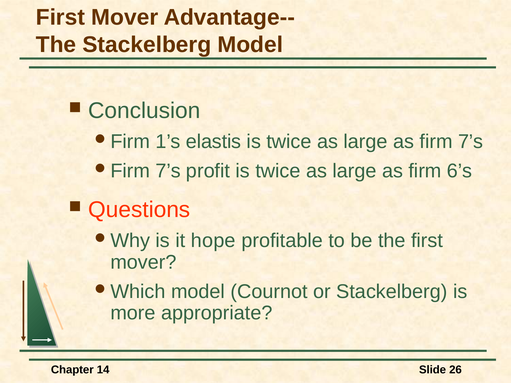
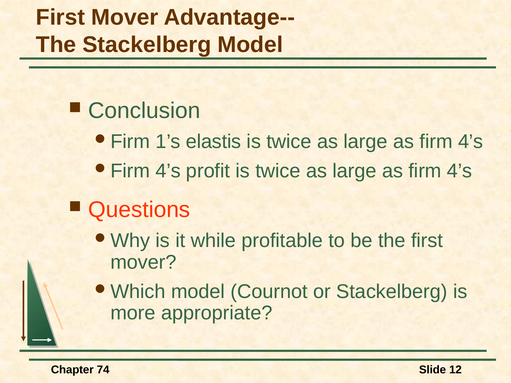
7’s at (471, 142): 7’s -> 4’s
7’s at (168, 171): 7’s -> 4’s
6’s at (460, 171): 6’s -> 4’s
hope: hope -> while
14: 14 -> 74
26: 26 -> 12
